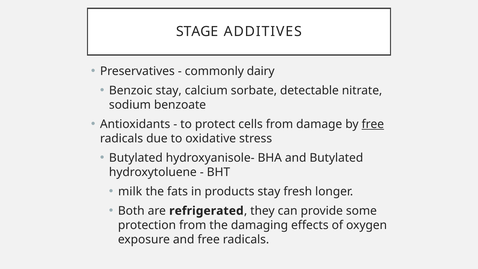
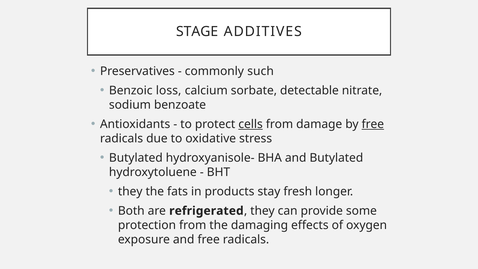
dairy: dairy -> such
Benzoic stay: stay -> loss
cells underline: none -> present
milk at (130, 191): milk -> they
